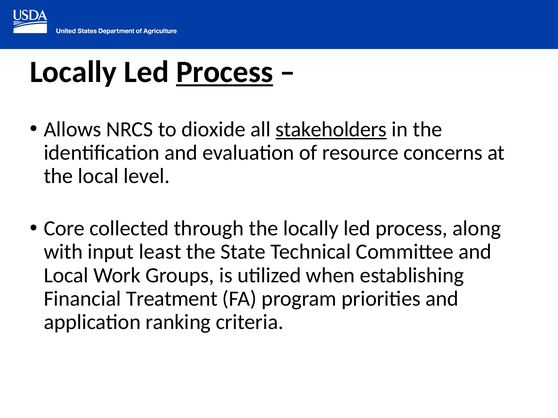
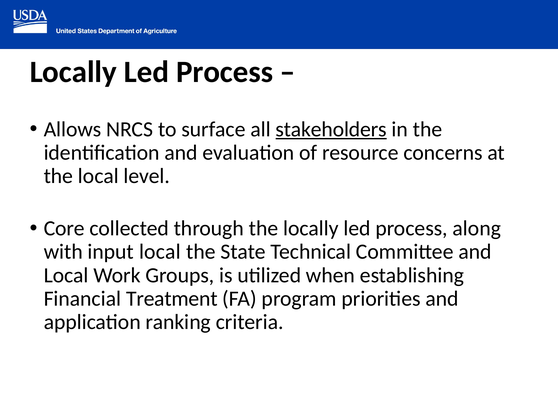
Process at (225, 72) underline: present -> none
dioxide: dioxide -> surface
input least: least -> local
